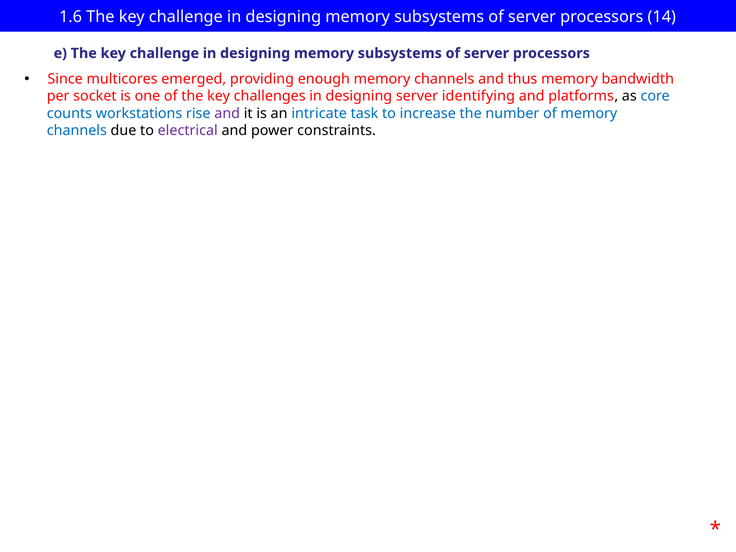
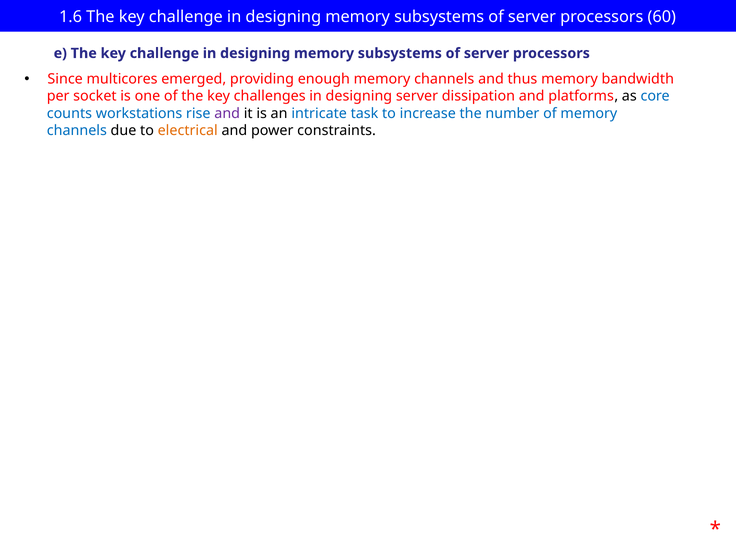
14: 14 -> 60
identifying: identifying -> dissipation
electrical colour: purple -> orange
